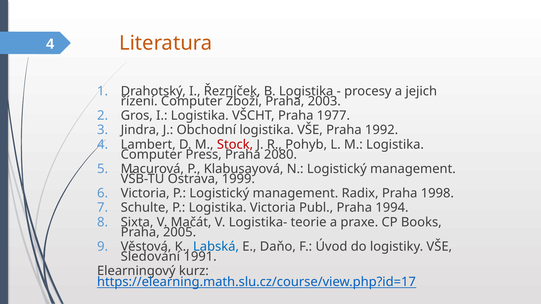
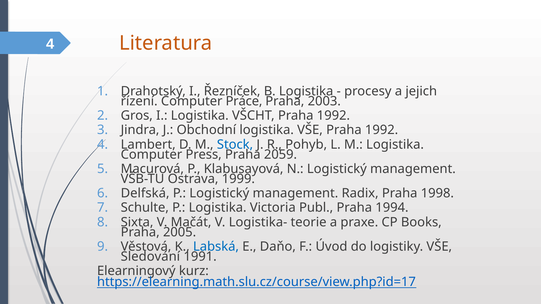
Zboží: Zboží -> Práce
VŠCHT Praha 1977: 1977 -> 1992
Stock colour: red -> blue
2080: 2080 -> 2059
Victoria at (145, 193): Victoria -> Delfská
